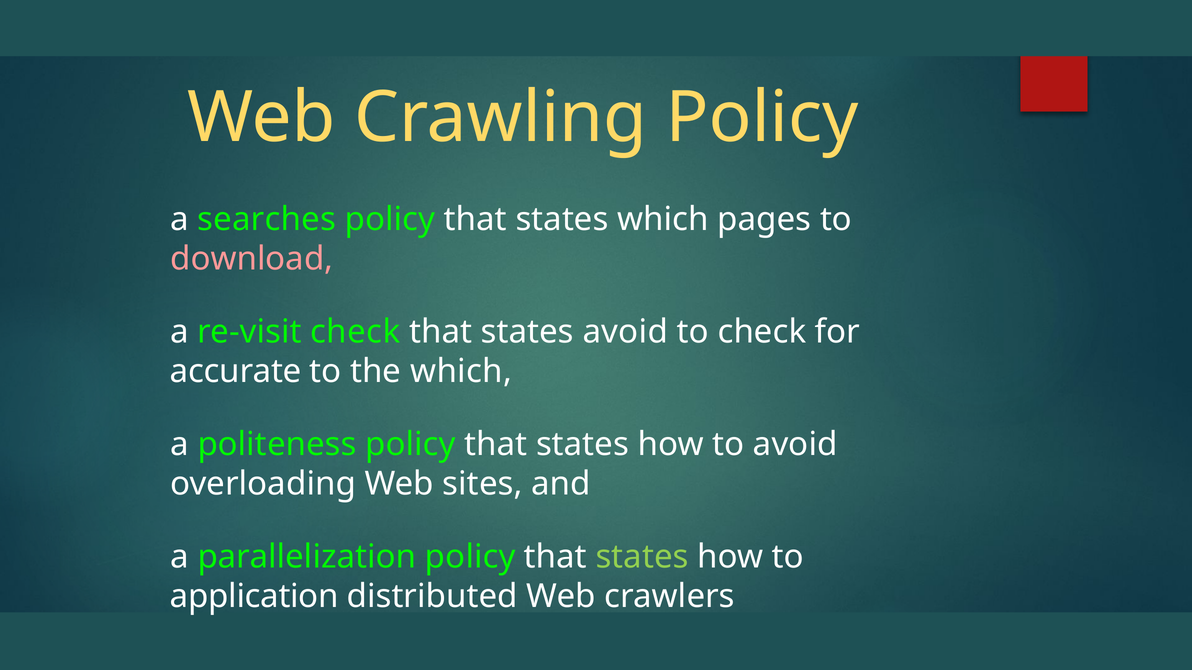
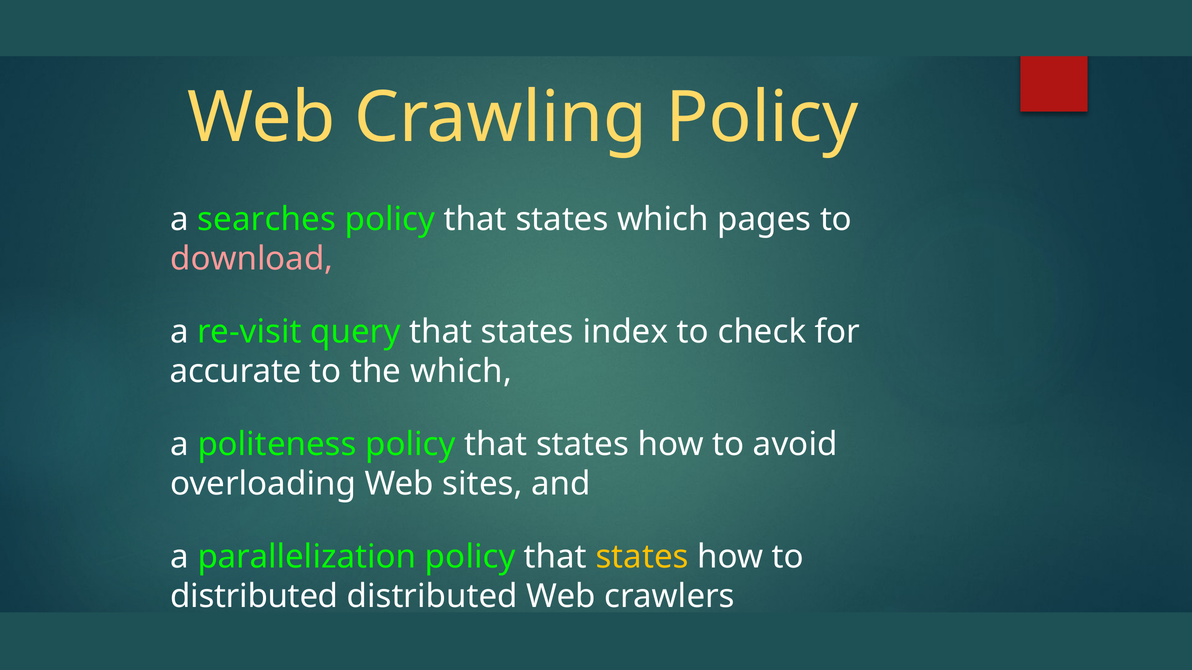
re-visit check: check -> query
states avoid: avoid -> index
states at (642, 557) colour: light green -> yellow
application at (254, 597): application -> distributed
